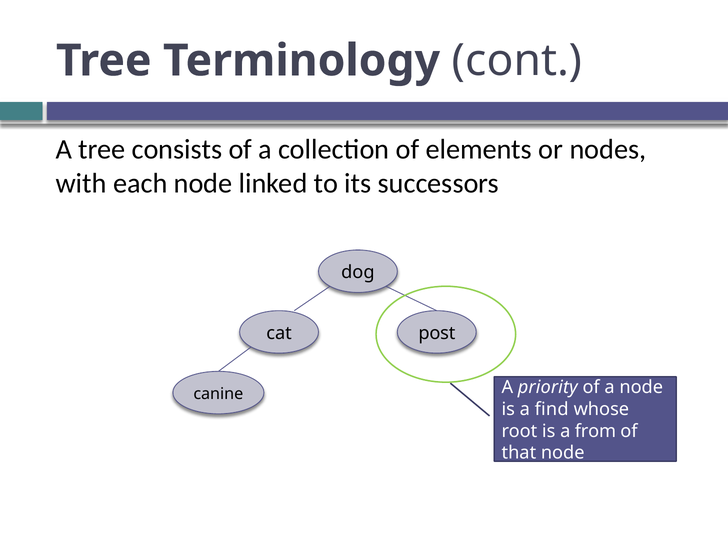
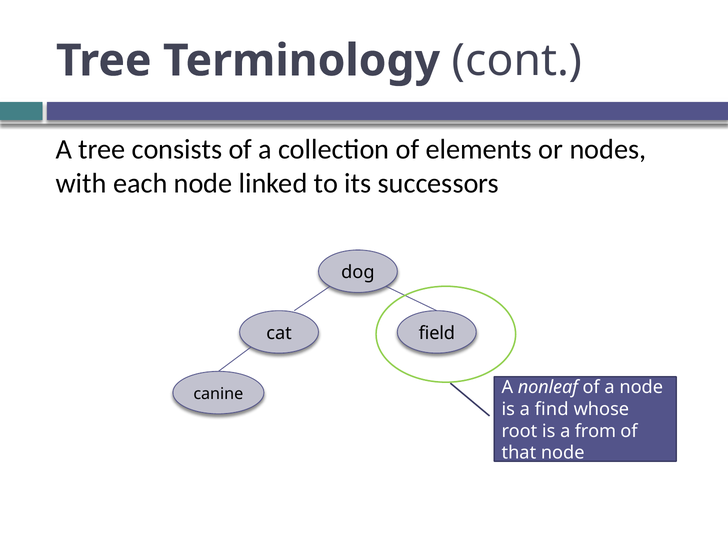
post: post -> field
priority: priority -> nonleaf
